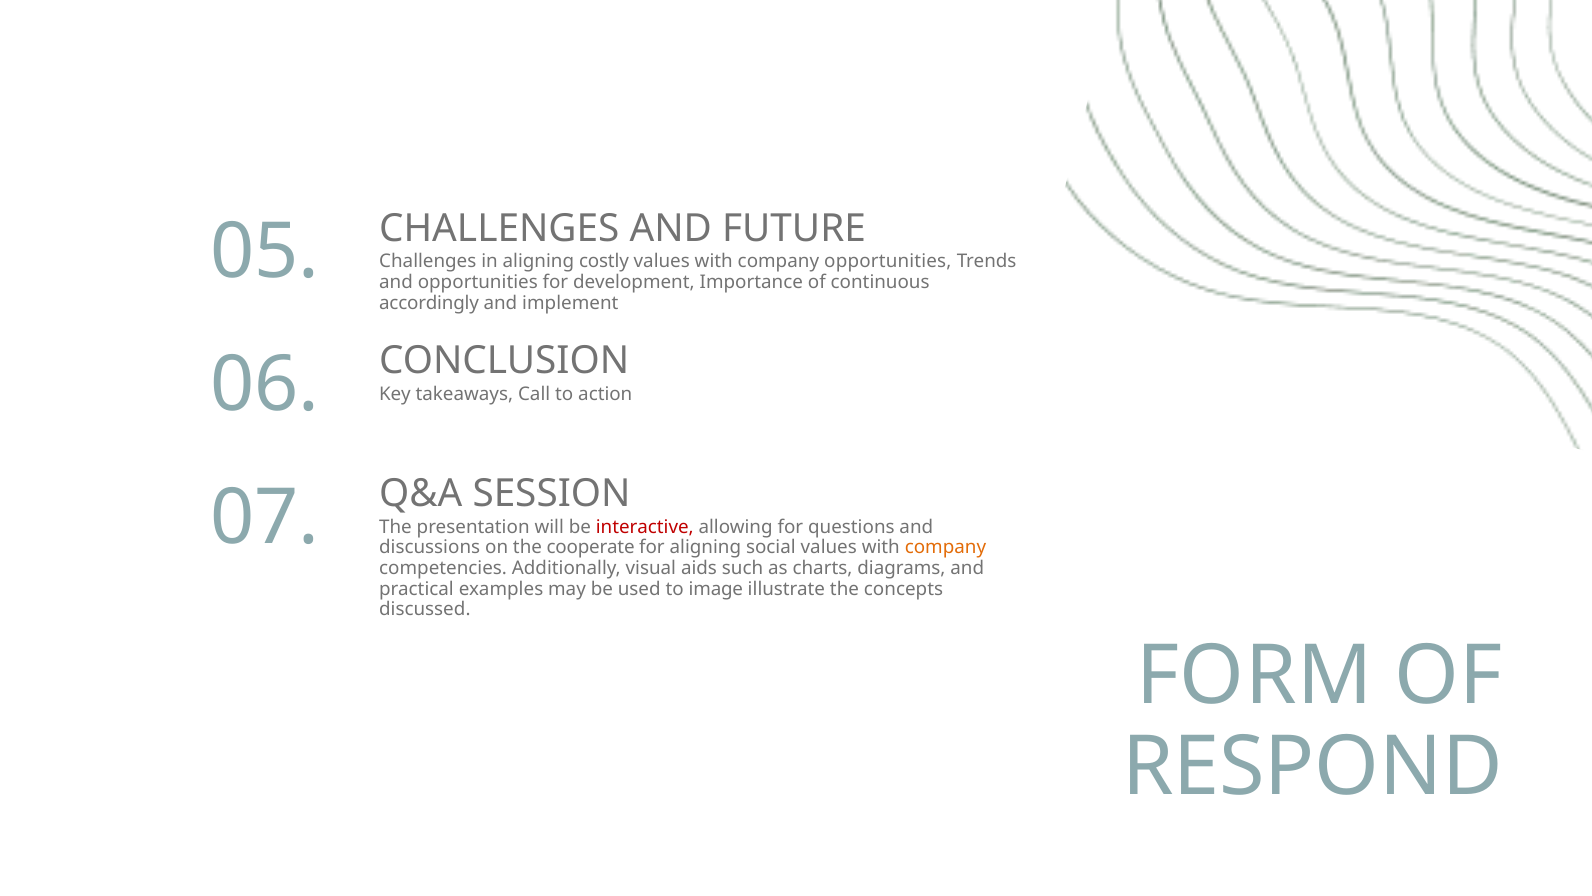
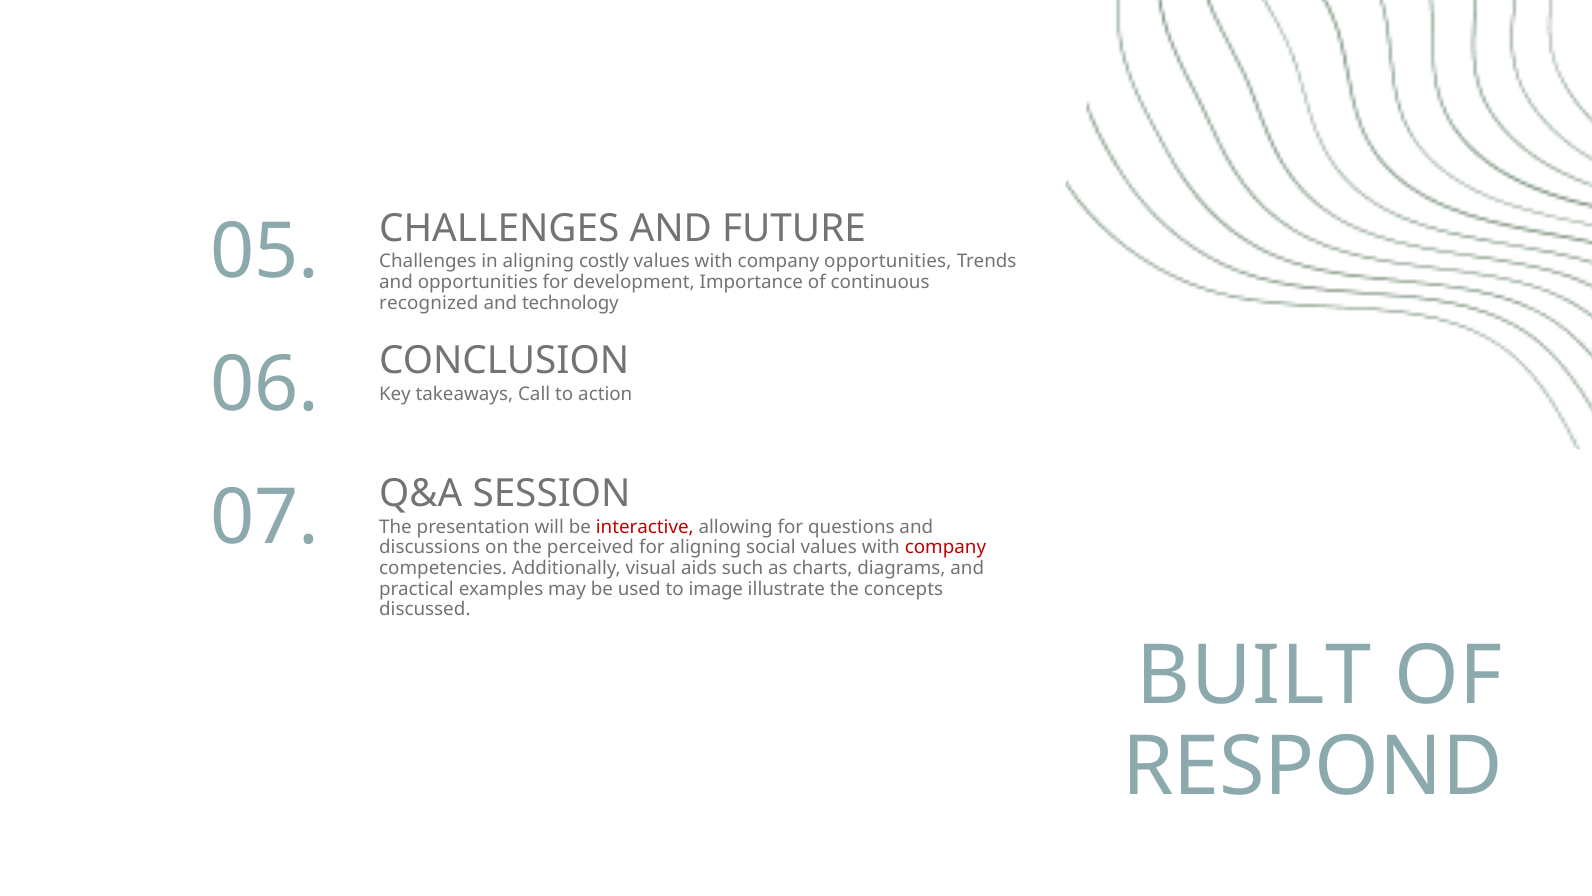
accordingly: accordingly -> recognized
implement: implement -> technology
cooperate: cooperate -> perceived
company at (945, 547) colour: orange -> red
FORM: FORM -> BUILT
